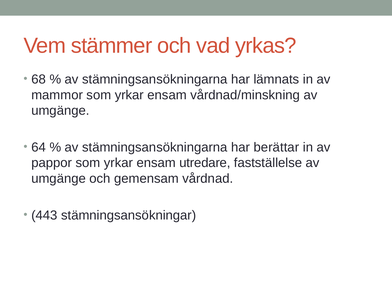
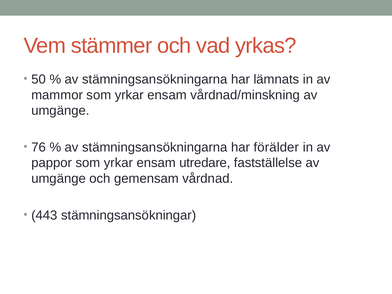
68: 68 -> 50
64: 64 -> 76
berättar: berättar -> förälder
